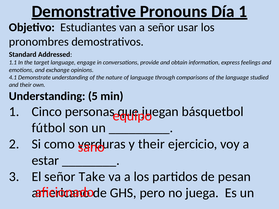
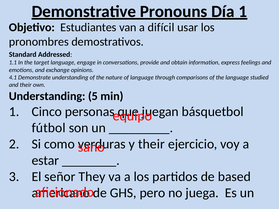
a señor: señor -> difícil
Take: Take -> They
pesan: pesan -> based
